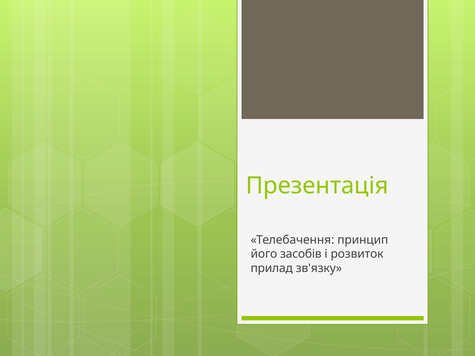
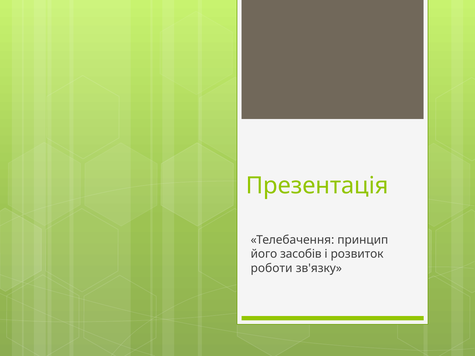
прилад: прилад -> роботи
